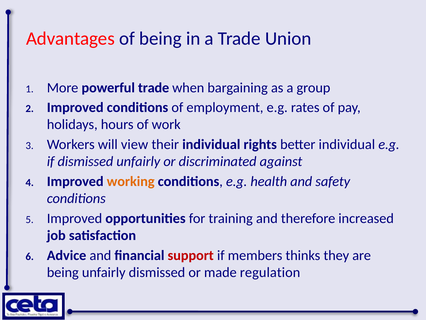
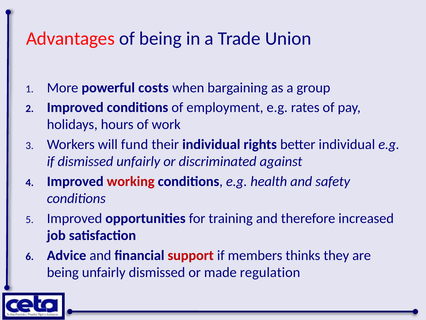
powerful trade: trade -> costs
view: view -> fund
working colour: orange -> red
